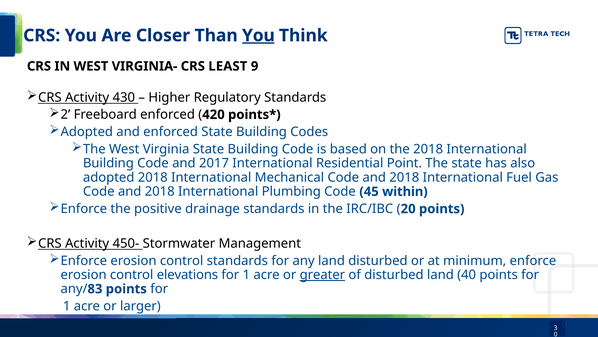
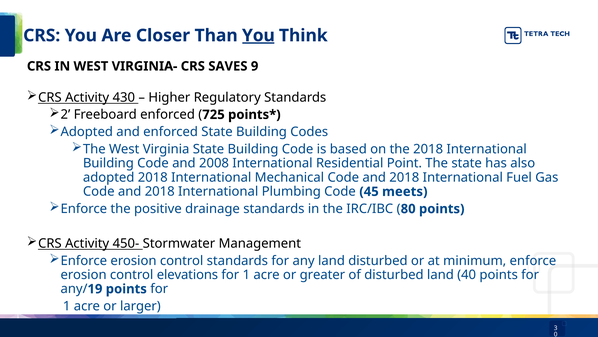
LEAST: LEAST -> SAVES
420: 420 -> 725
2017: 2017 -> 2008
within: within -> meets
20: 20 -> 80
greater underline: present -> none
83: 83 -> 19
